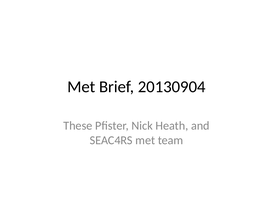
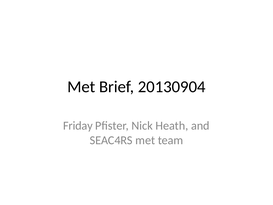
These: These -> Friday
